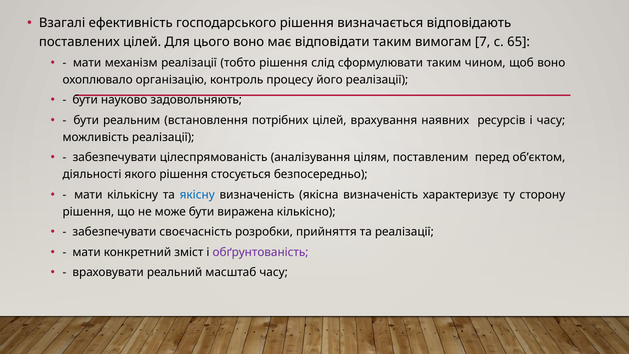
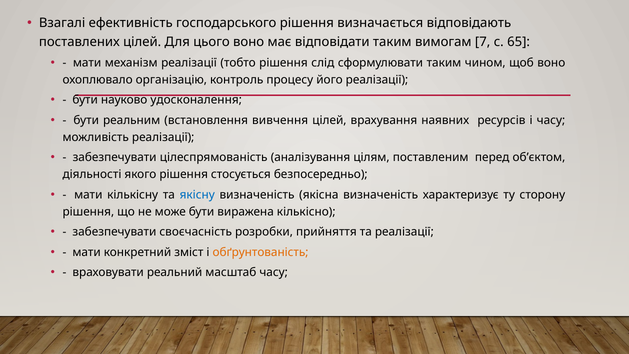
задовольняють: задовольняють -> удосконалення
потрібних: потрібних -> вивчення
обґрунтованість colour: purple -> orange
